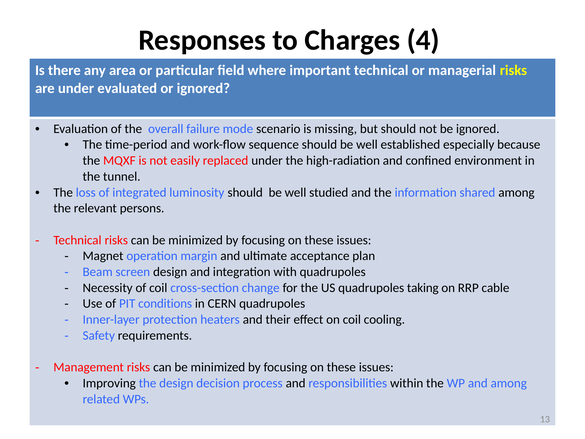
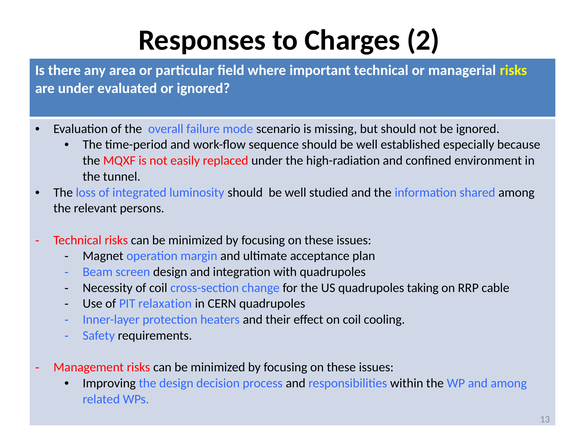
4: 4 -> 2
conditions: conditions -> relaxation
